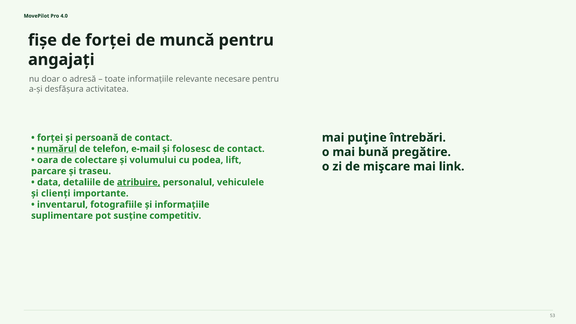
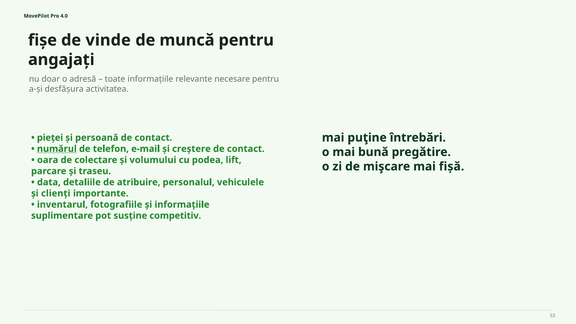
de forței: forței -> vinde
forței at (50, 138): forței -> pieței
folosesc: folosesc -> creștere
link: link -> fișă
atribuire underline: present -> none
